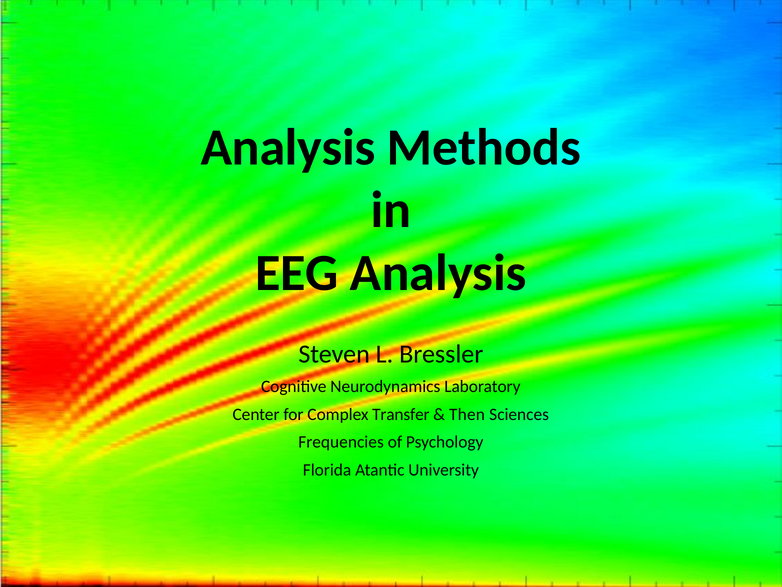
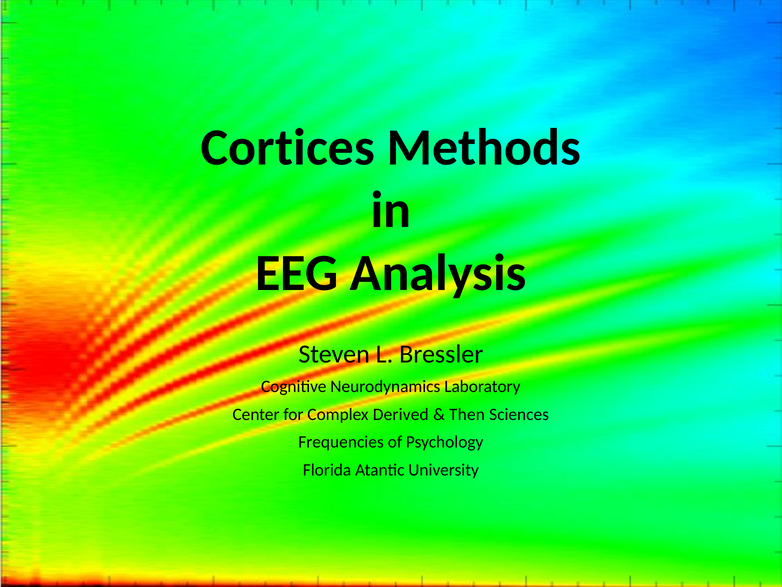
Analysis at (288, 148): Analysis -> Cortices
Transfer: Transfer -> Derived
